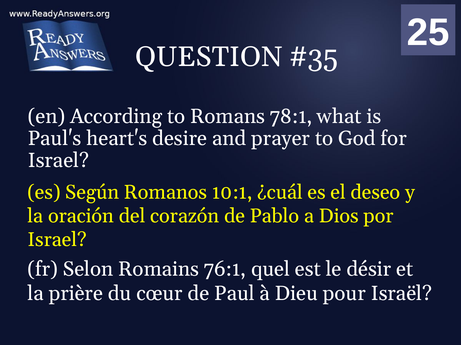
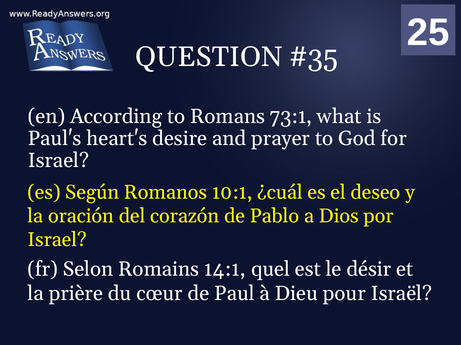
78:1: 78:1 -> 73:1
76:1: 76:1 -> 14:1
